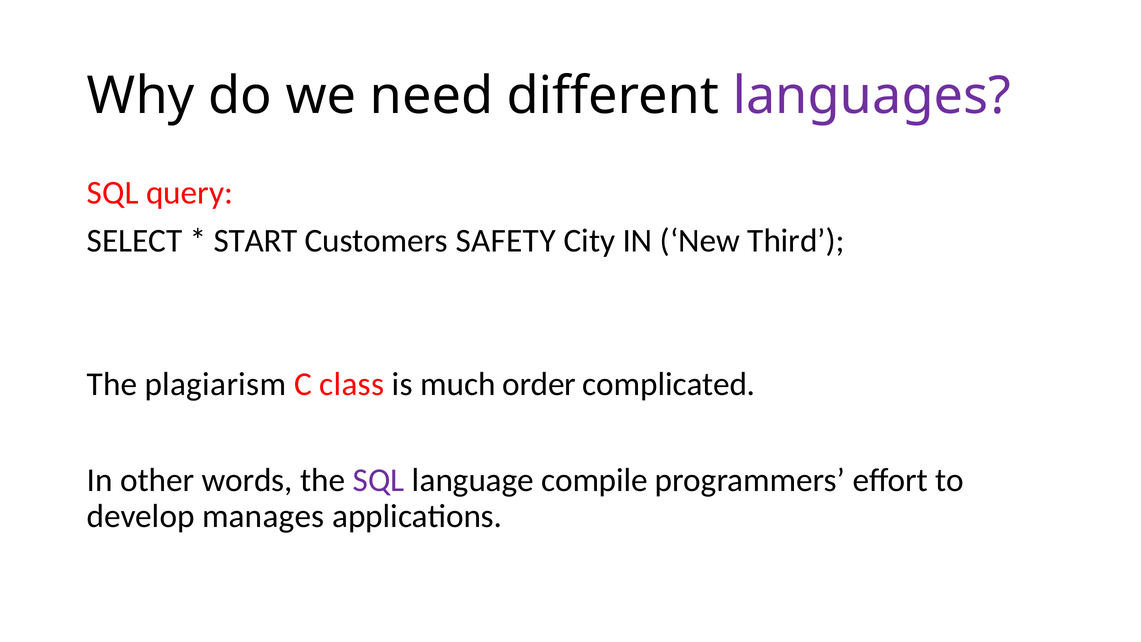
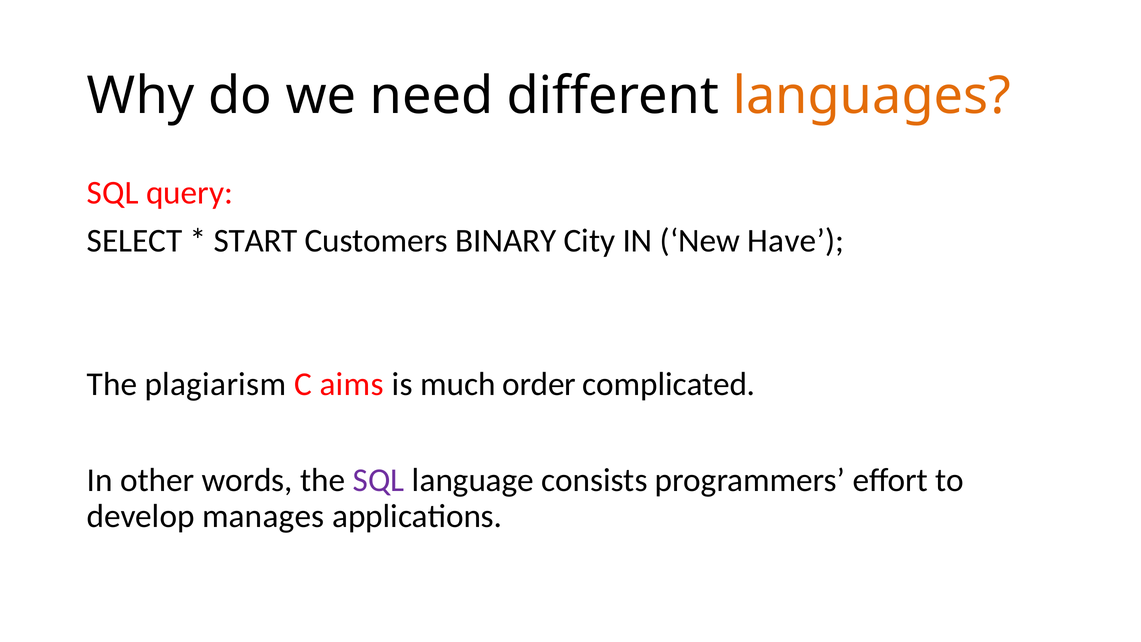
languages colour: purple -> orange
SAFETY: SAFETY -> BINARY
Third: Third -> Have
class: class -> aims
compile: compile -> consists
